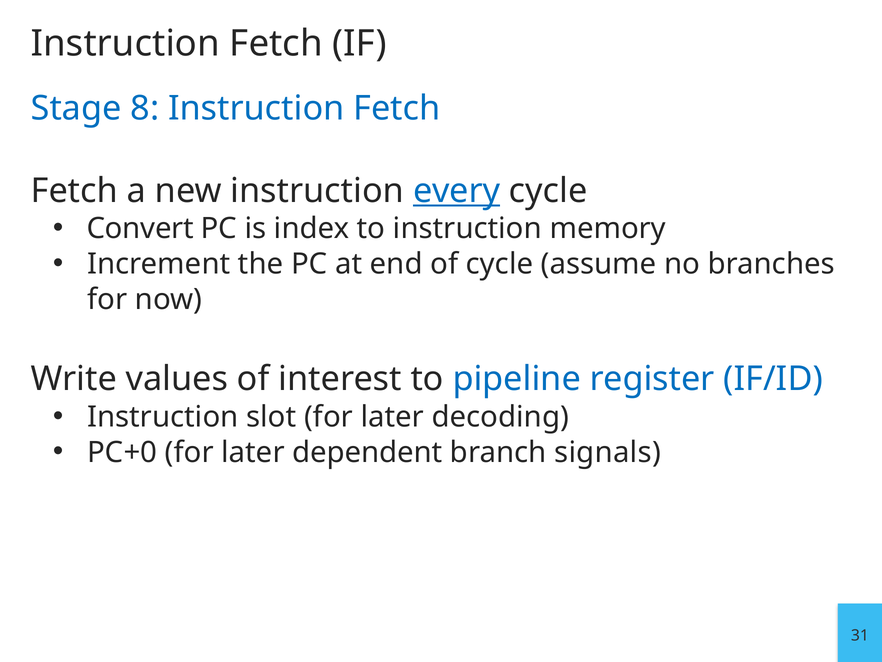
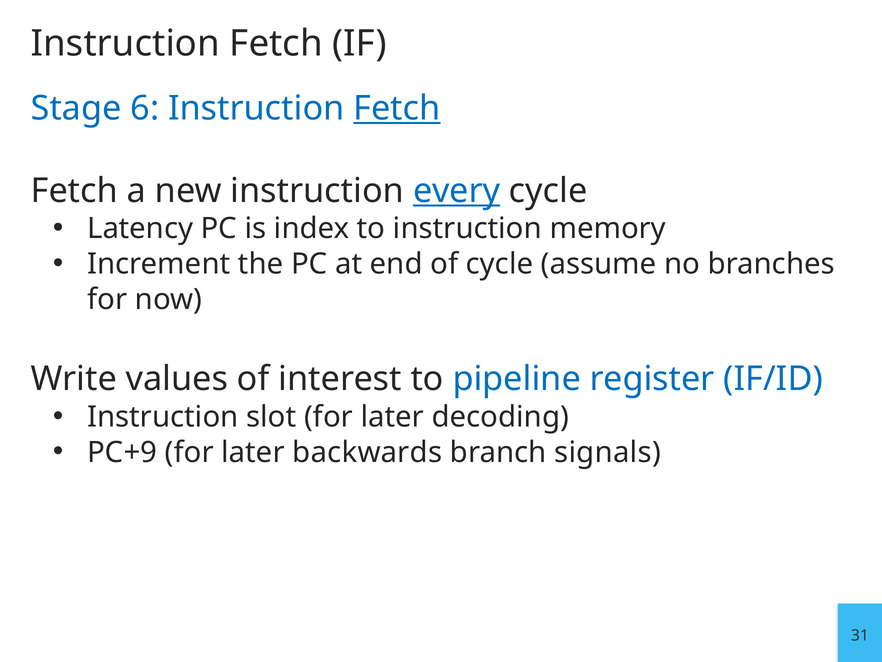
8: 8 -> 6
Fetch at (397, 108) underline: none -> present
Convert: Convert -> Latency
PC+0: PC+0 -> PC+9
dependent: dependent -> backwards
